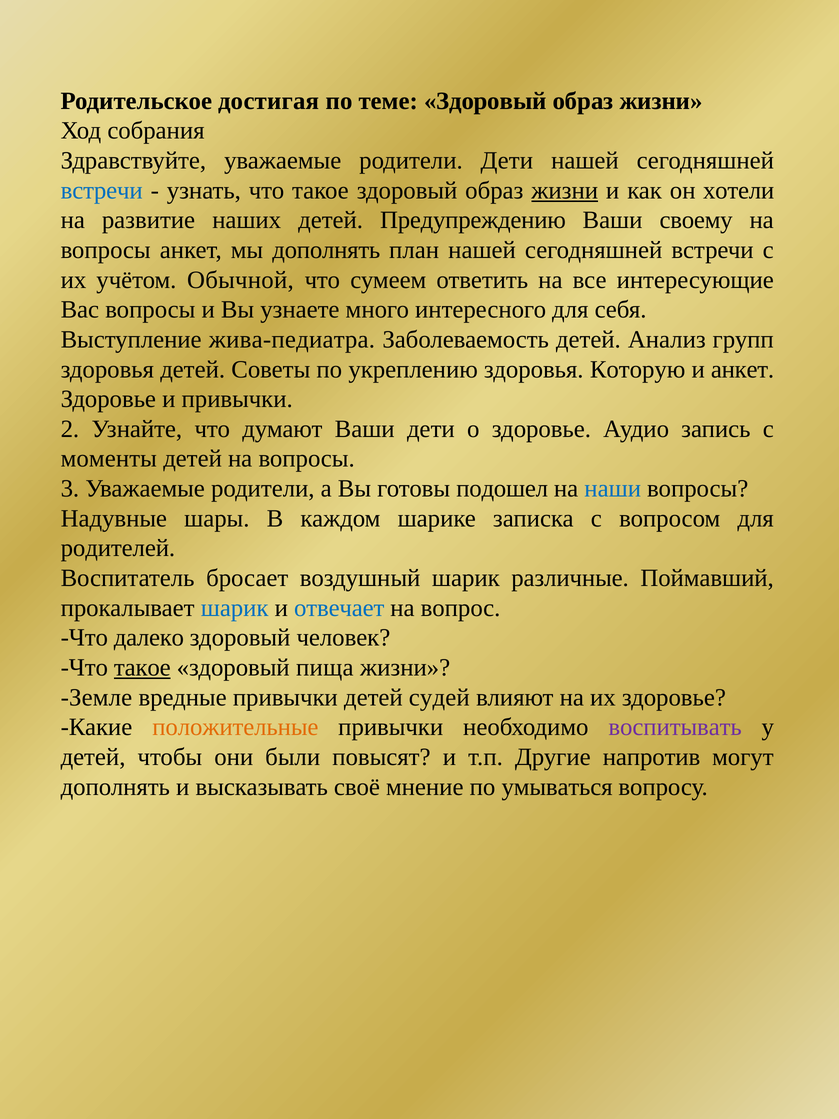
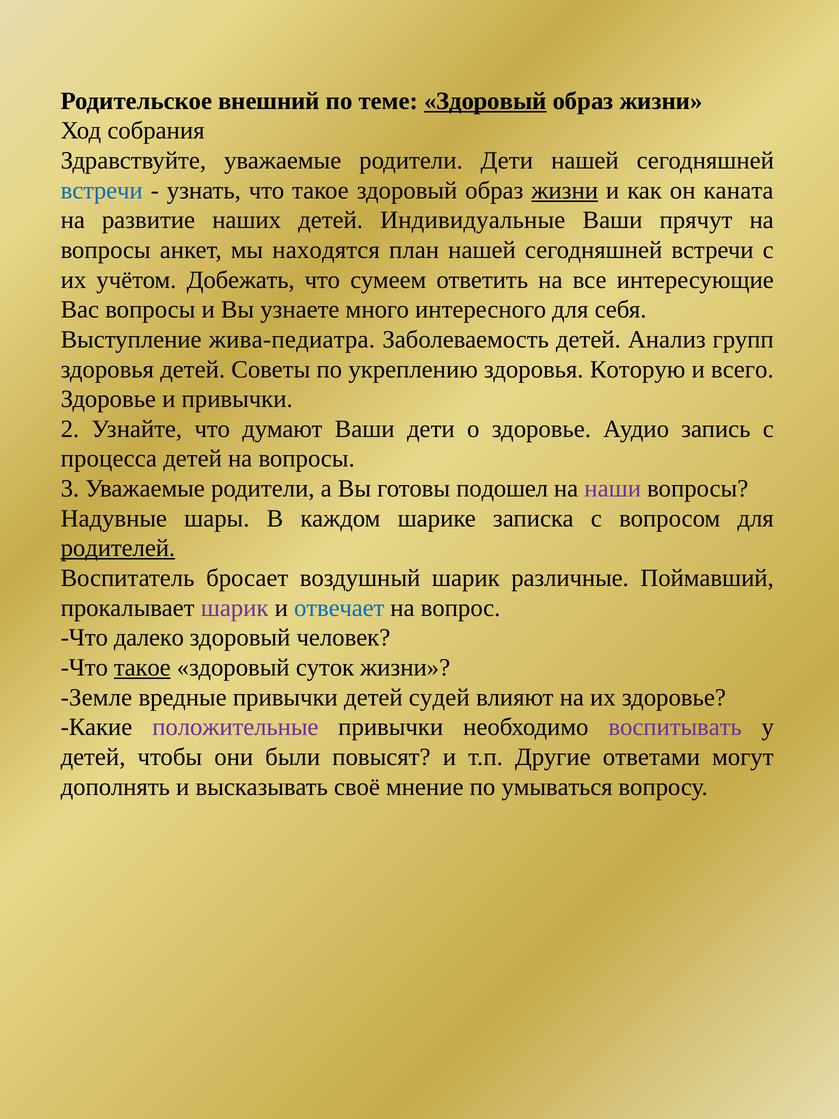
достигая: достигая -> внешний
Здоровый at (485, 101) underline: none -> present
хотели: хотели -> каната
Предупреждению: Предупреждению -> Индивидуальные
своему: своему -> прячут
мы дополнять: дополнять -> находятся
Обычной: Обычной -> Добежать
и анкет: анкет -> всего
моменты: моменты -> процесса
наши colour: blue -> purple
родителей underline: none -> present
шарик at (235, 608) colour: blue -> purple
пища: пища -> суток
положительные colour: orange -> purple
напротив: напротив -> ответами
